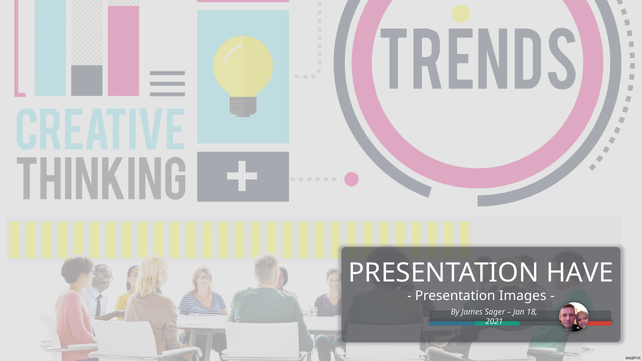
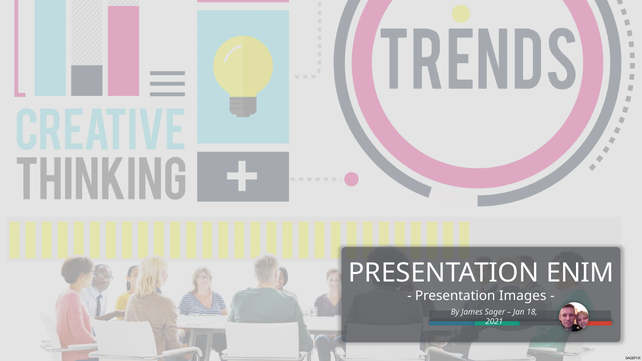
HAVE: HAVE -> ENIM
